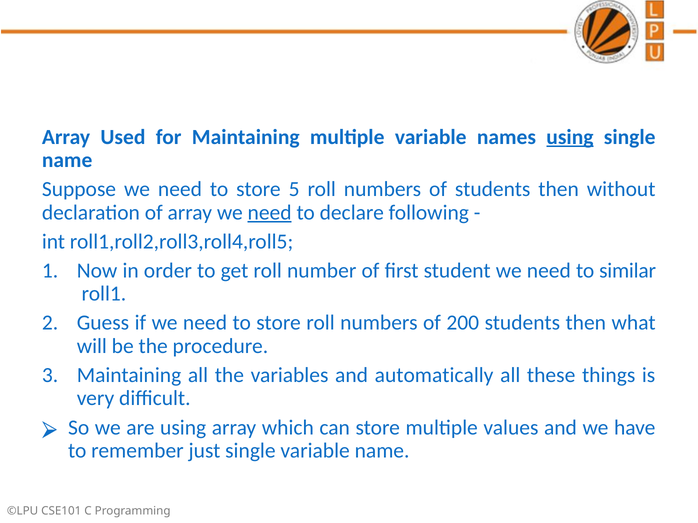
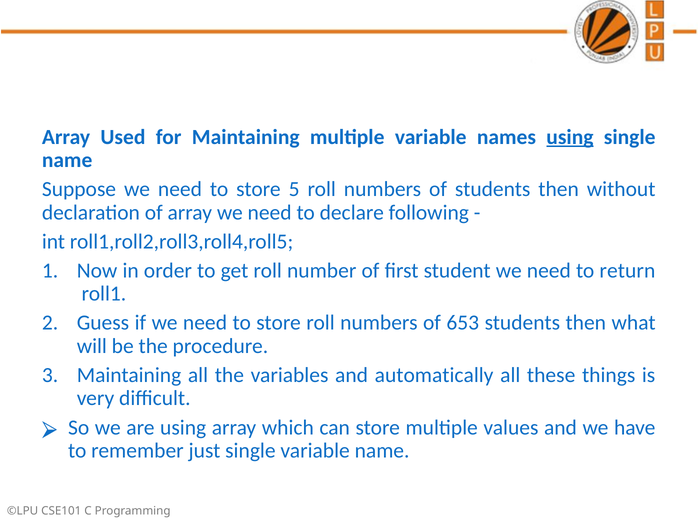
need at (270, 213) underline: present -> none
similar: similar -> return
200: 200 -> 653
